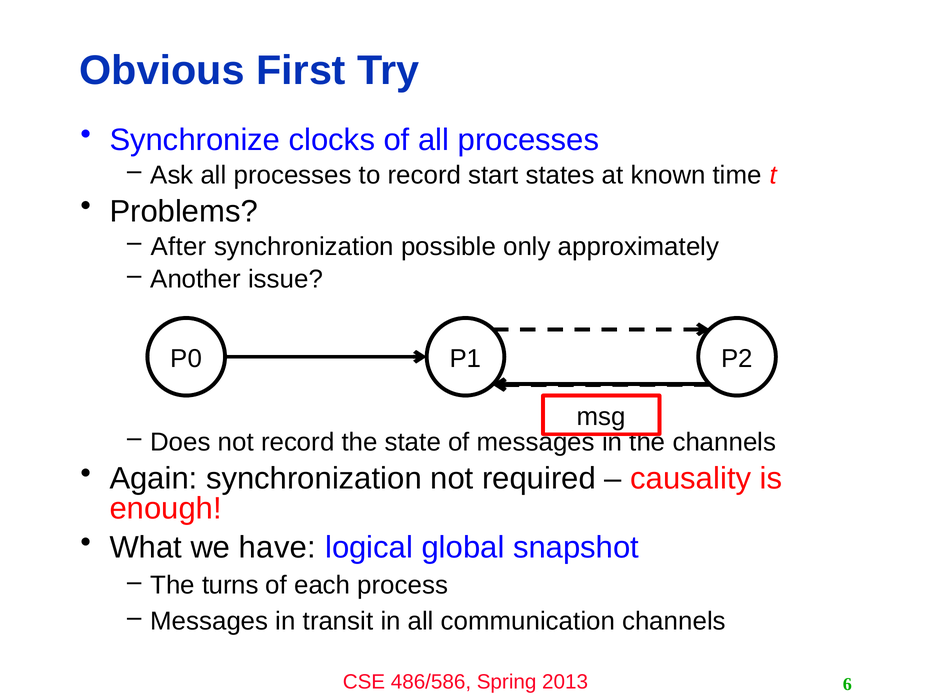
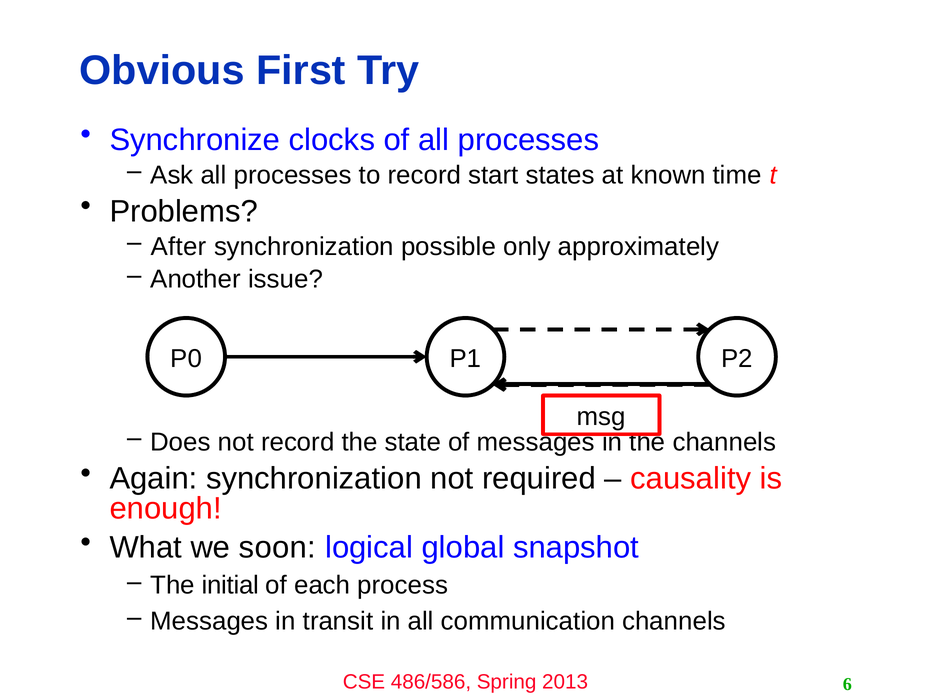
have: have -> soon
turns: turns -> initial
